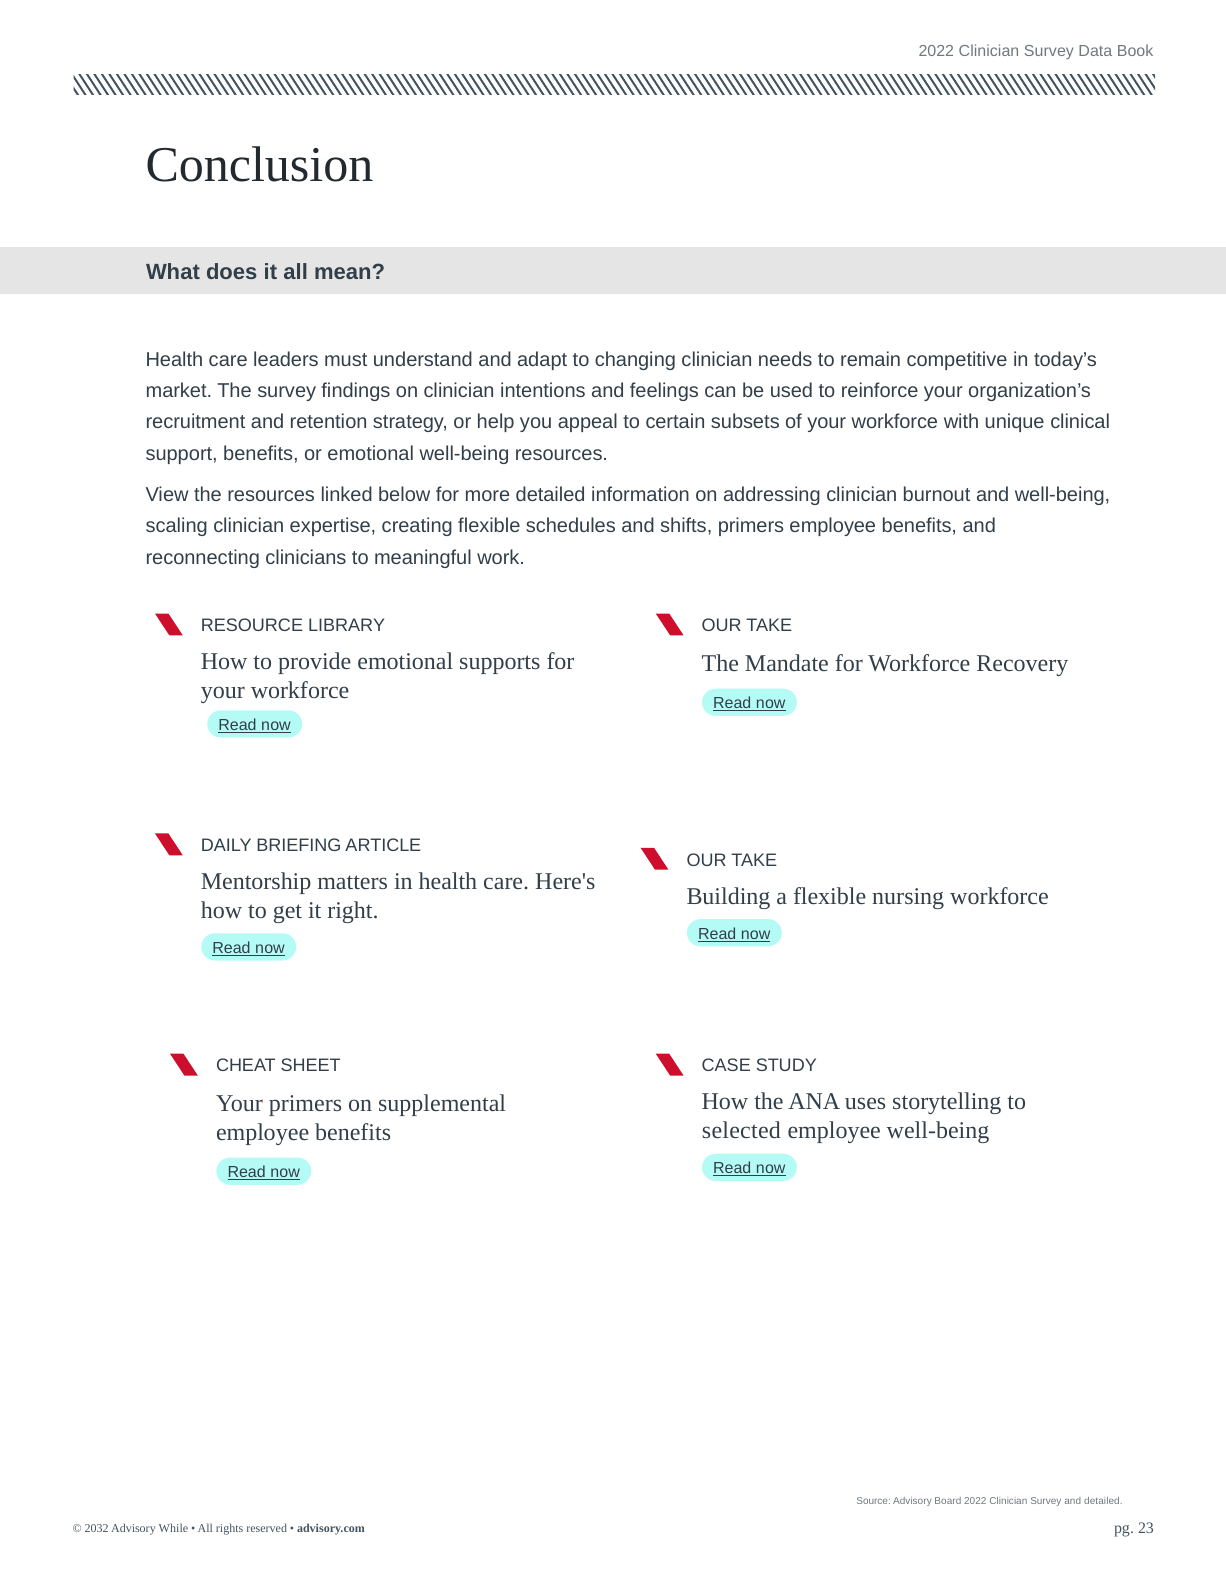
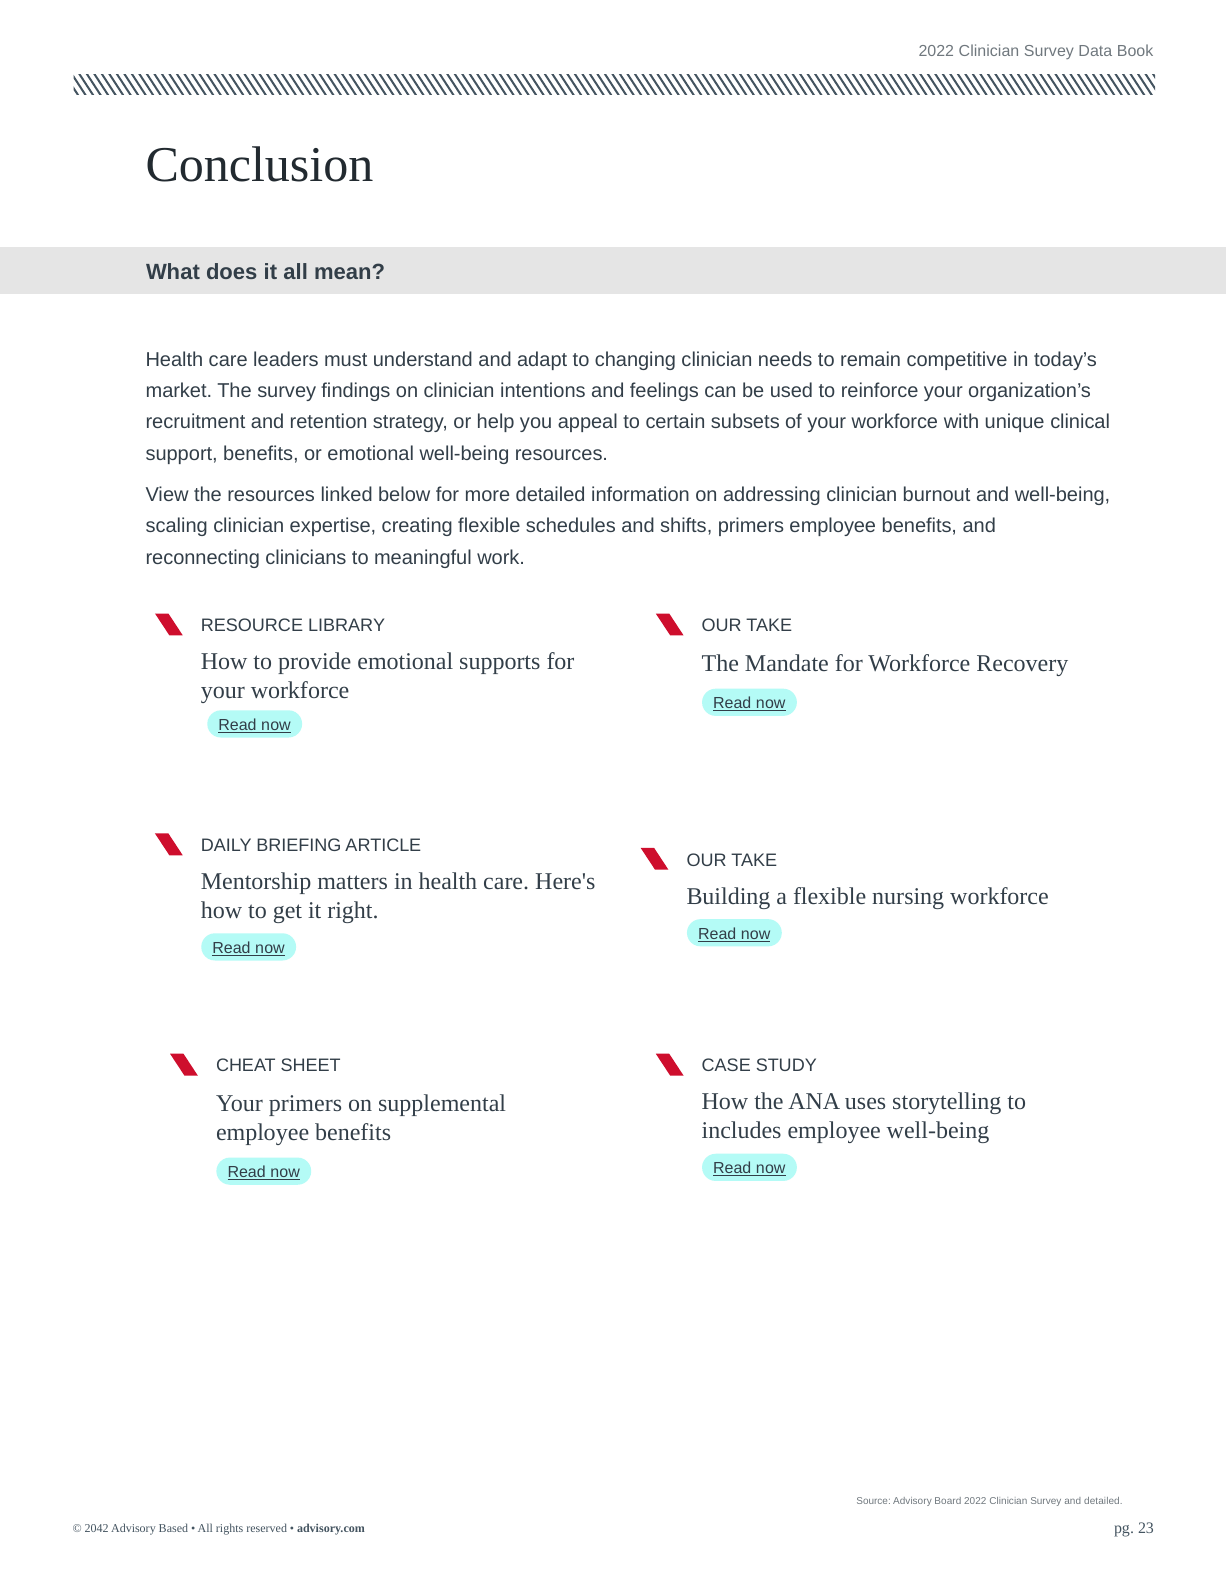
selected: selected -> includes
2032: 2032 -> 2042
While: While -> Based
